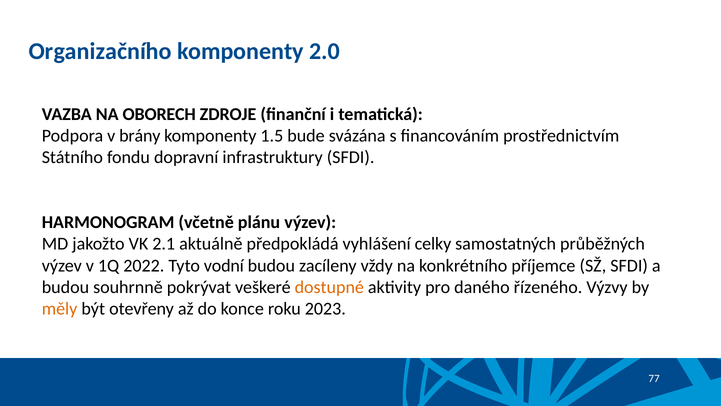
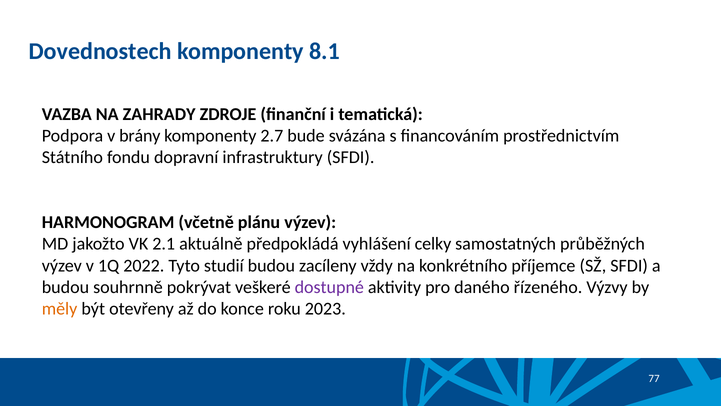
Organizačního: Organizačního -> Dovednostech
2.0: 2.0 -> 8.1
OBORECH: OBORECH -> ZAHRADY
1.5: 1.5 -> 2.7
vodní: vodní -> studií
dostupné colour: orange -> purple
